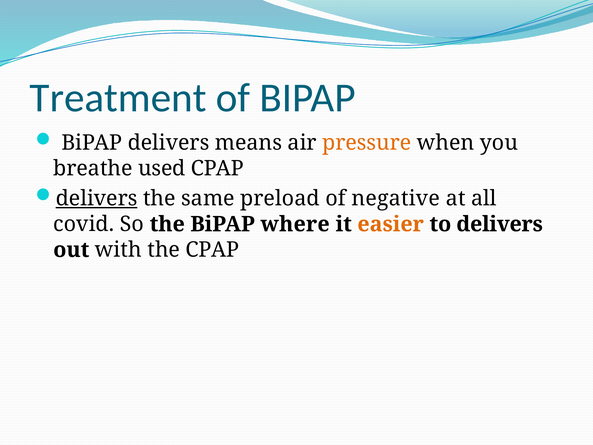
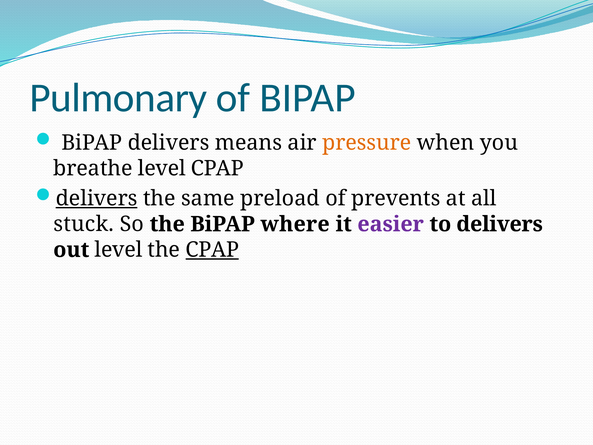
Treatment: Treatment -> Pulmonary
breathe used: used -> level
negative: negative -> prevents
covid: covid -> stuck
easier colour: orange -> purple
out with: with -> level
CPAP at (212, 250) underline: none -> present
